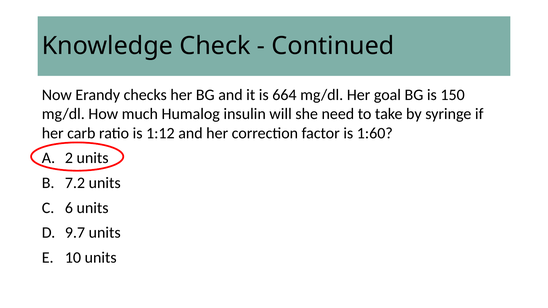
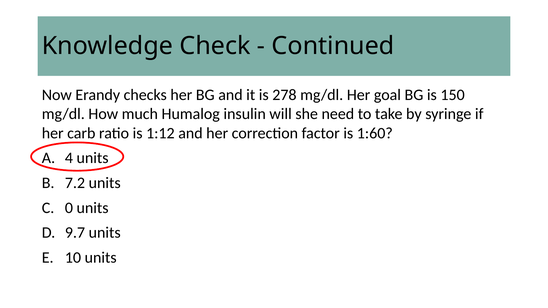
664: 664 -> 278
2: 2 -> 4
6: 6 -> 0
